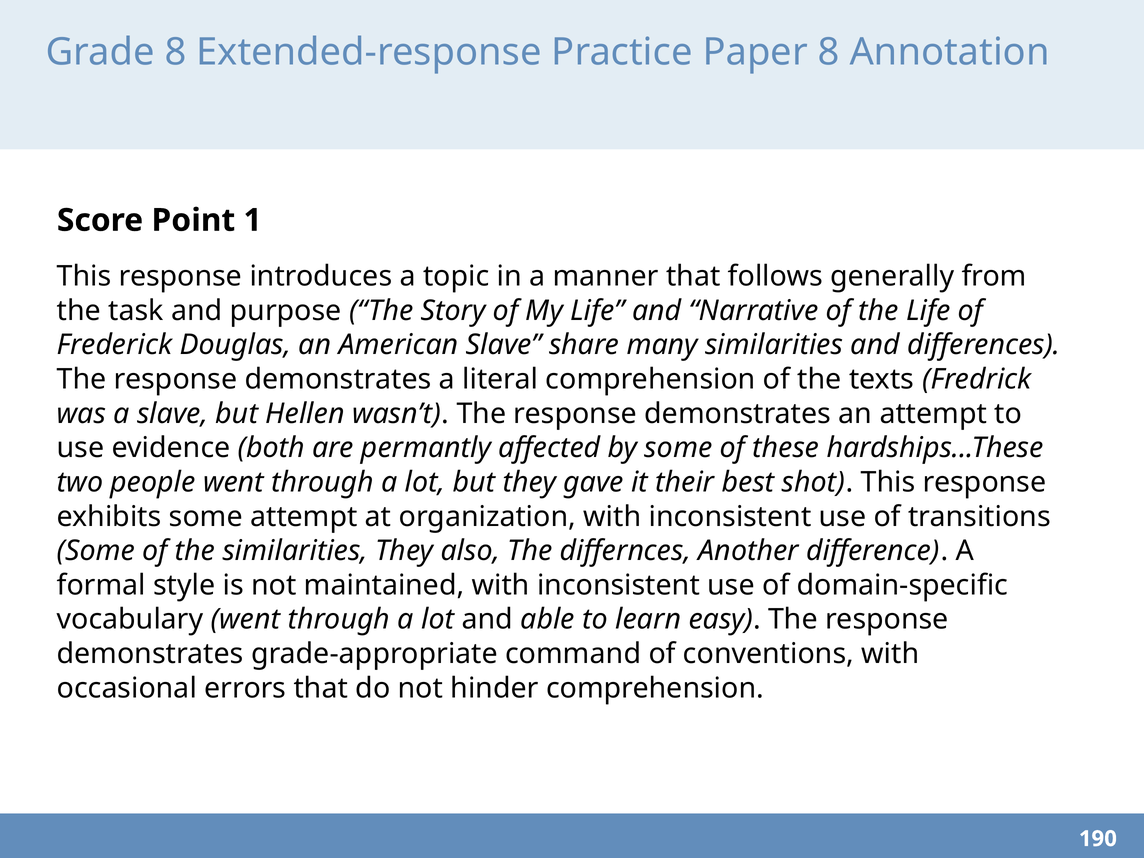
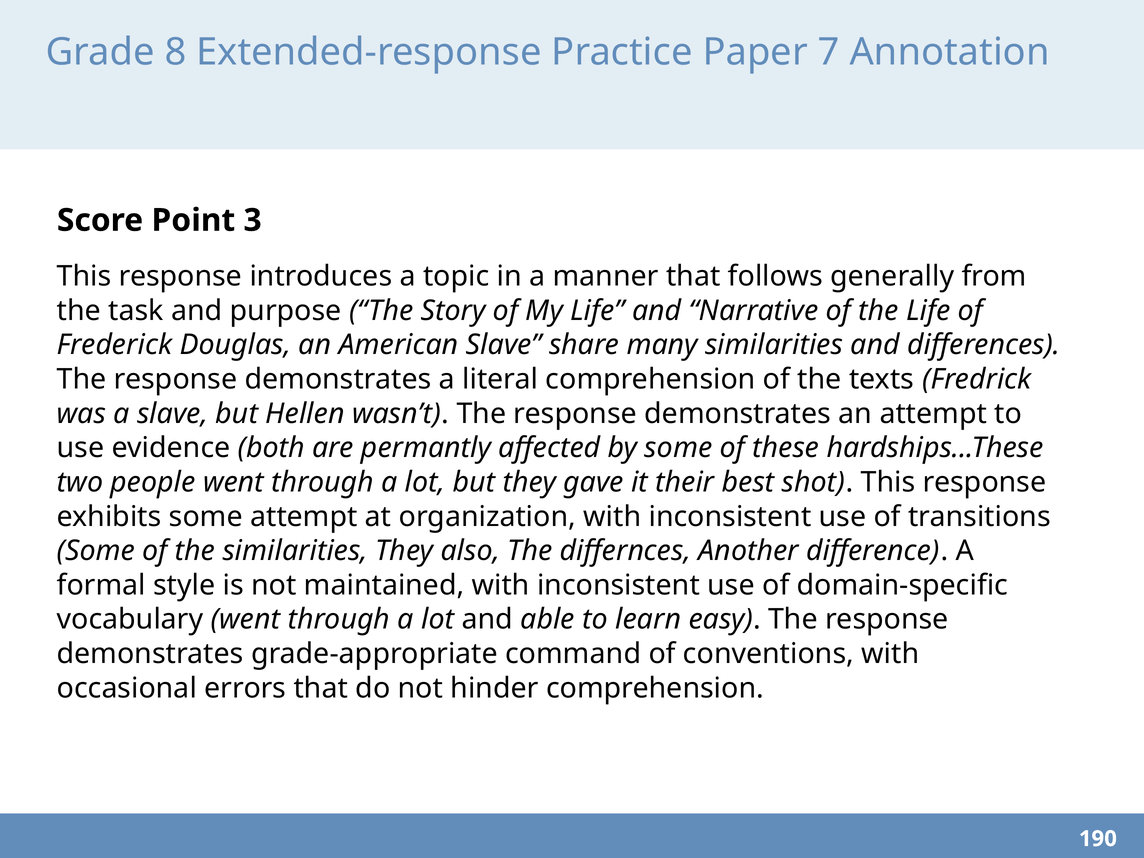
Paper 8: 8 -> 7
1: 1 -> 3
